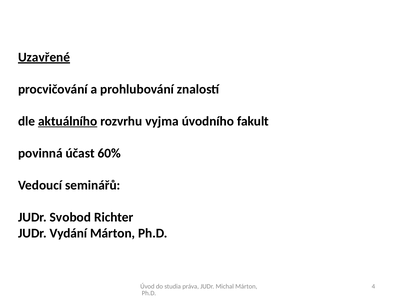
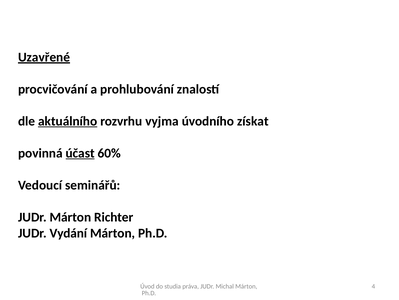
fakult: fakult -> získat
účast underline: none -> present
JUDr Svobod: Svobod -> Márton
